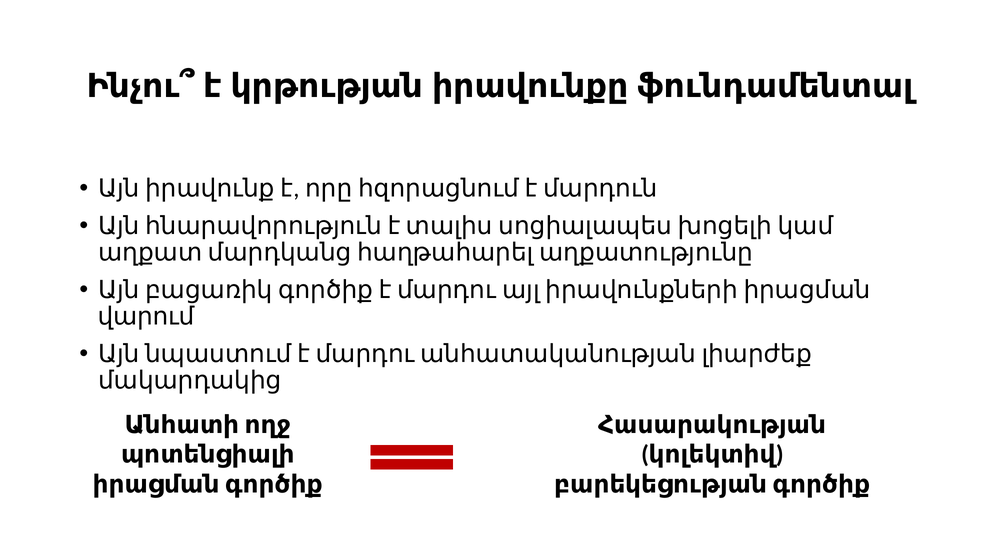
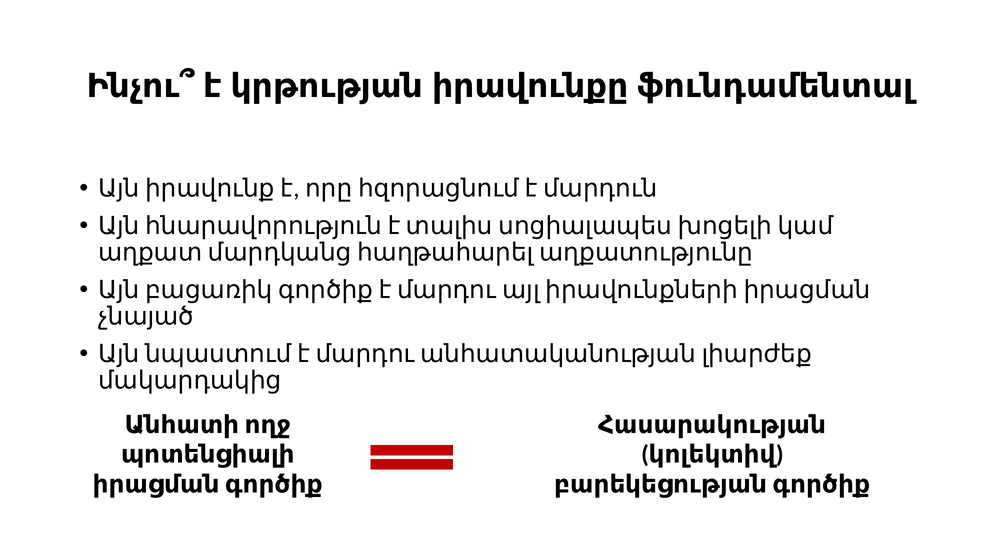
վարում: վարում -> չնայած
